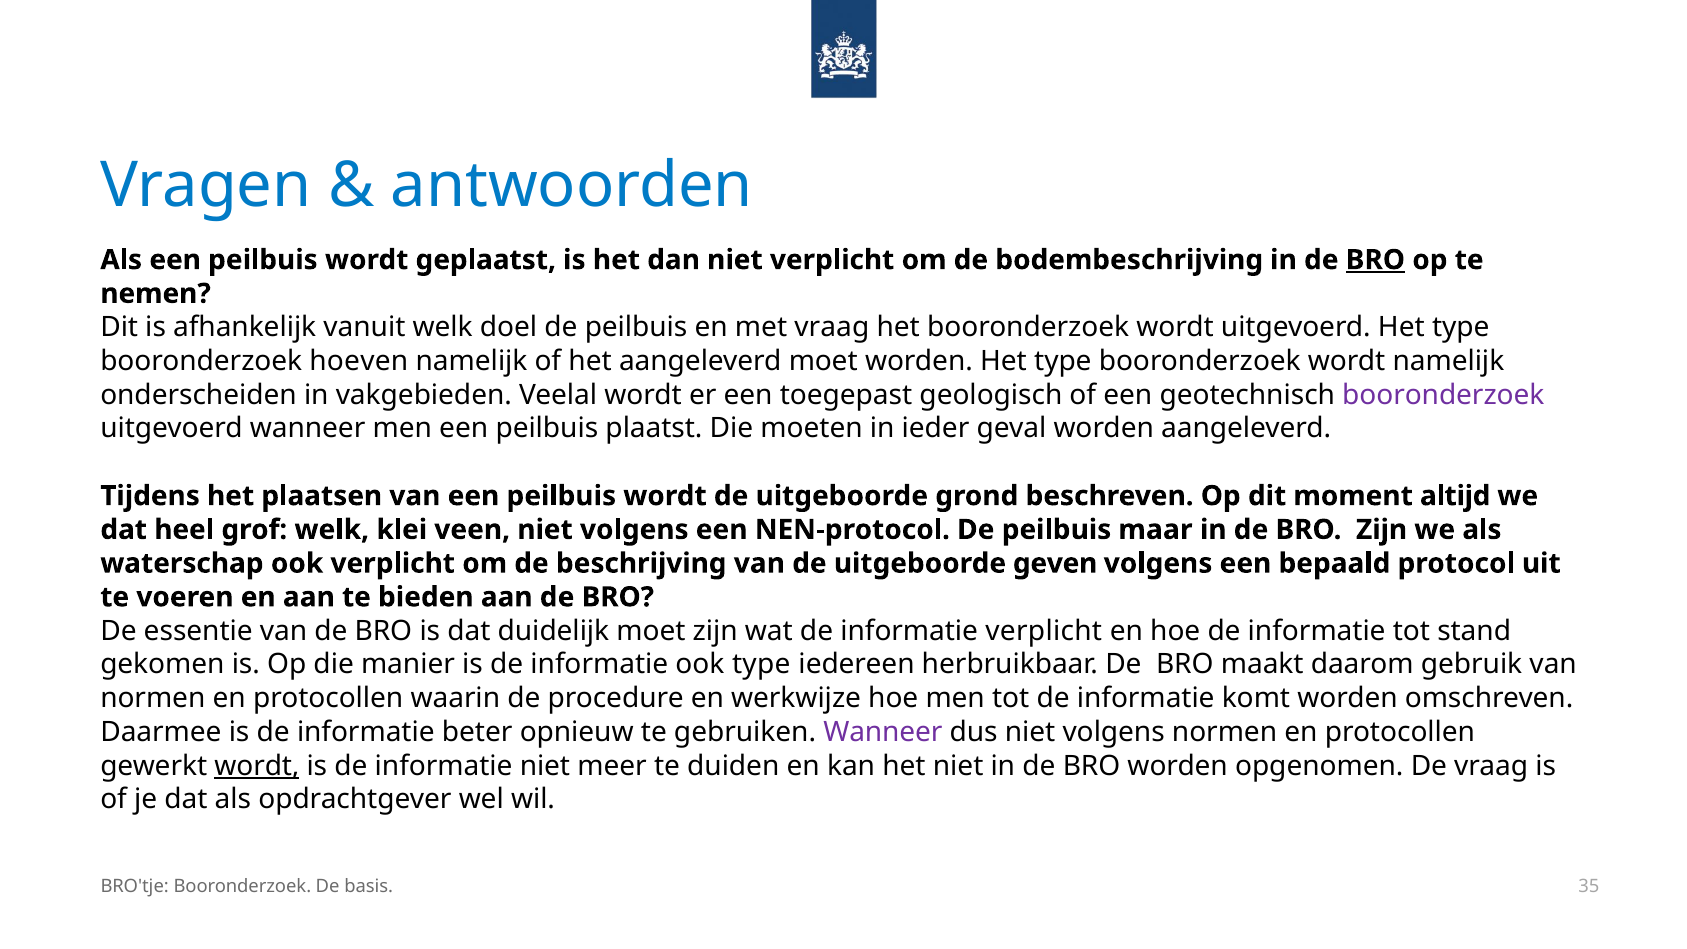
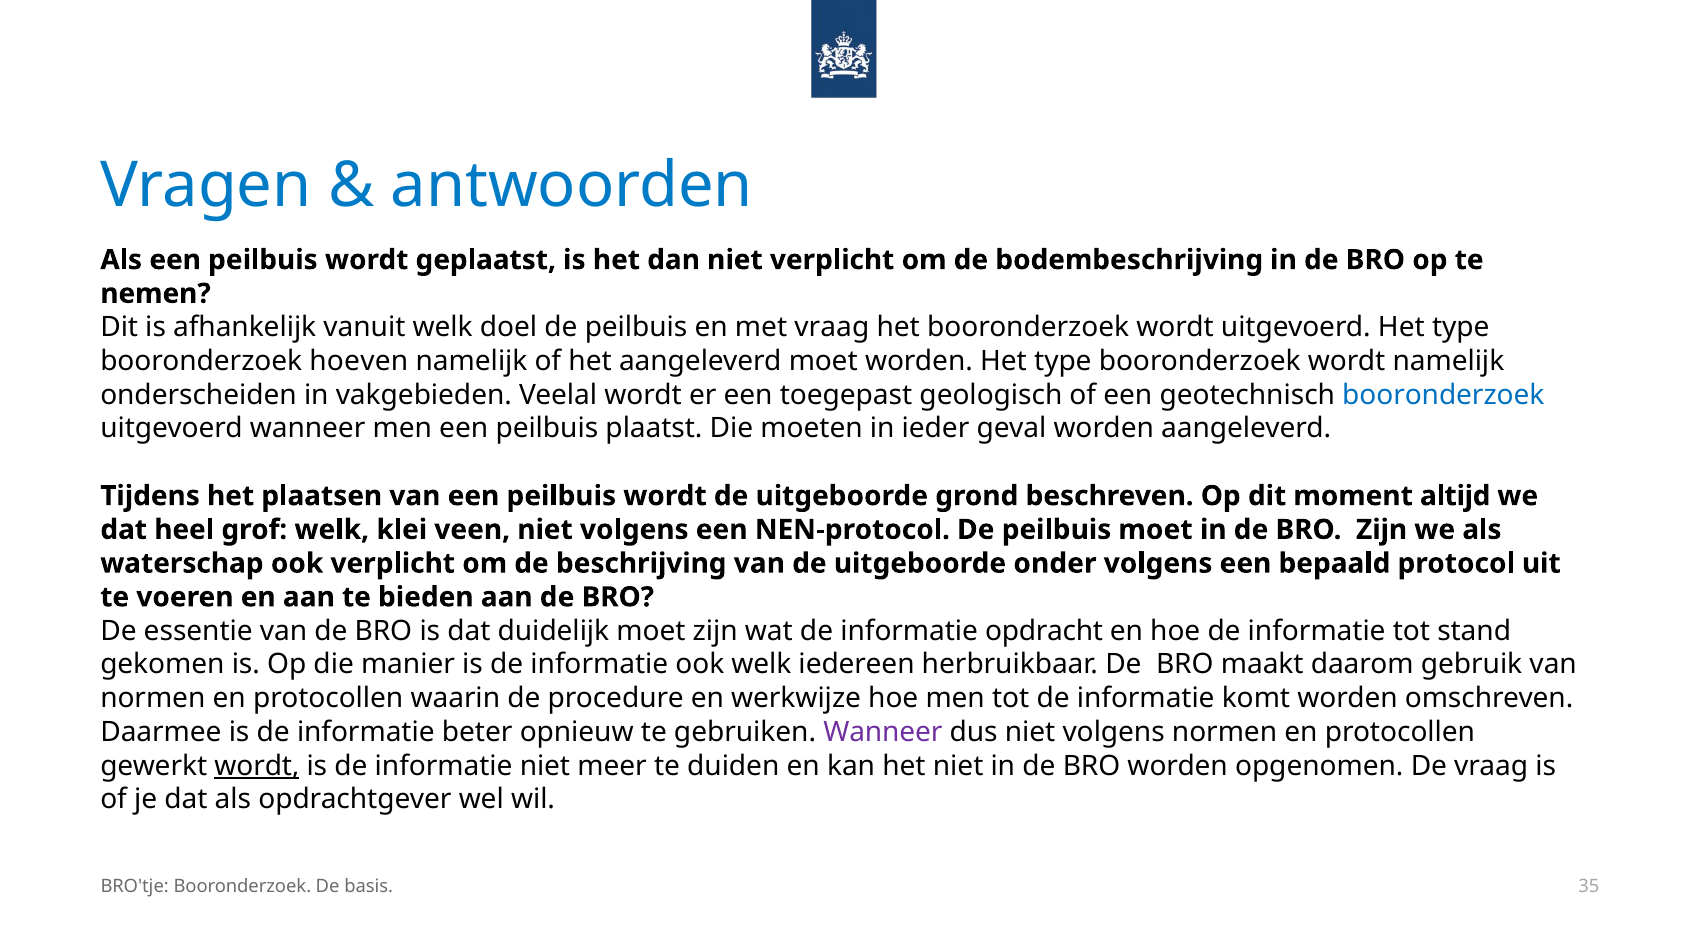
BRO at (1375, 260) underline: present -> none
booronderzoek at (1443, 395) colour: purple -> blue
peilbuis maar: maar -> moet
geven: geven -> onder
informatie verplicht: verplicht -> opdracht
ook type: type -> welk
